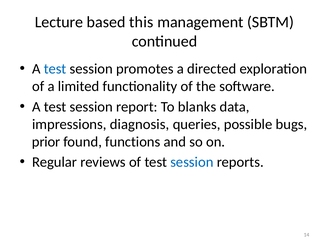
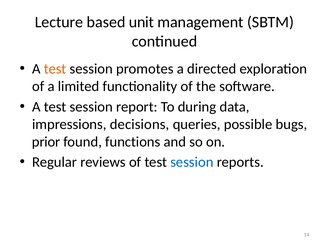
this: this -> unit
test at (55, 69) colour: blue -> orange
blanks: blanks -> during
diagnosis: diagnosis -> decisions
